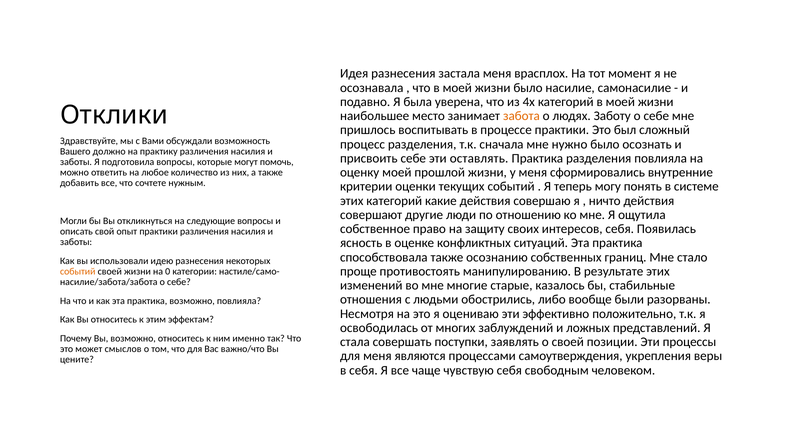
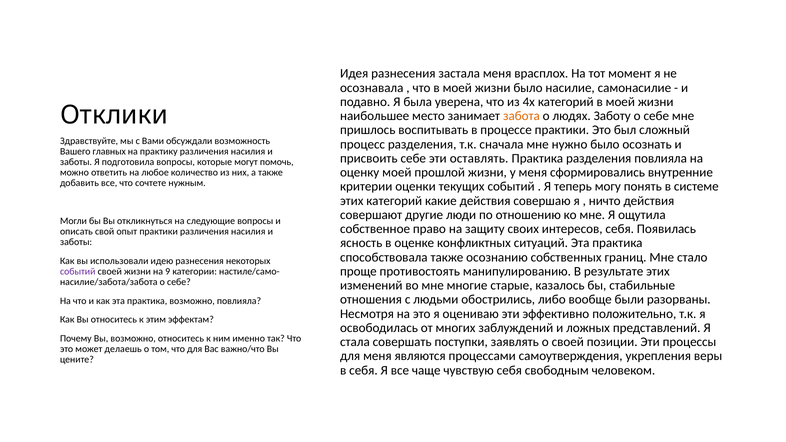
должно: должно -> главных
событий at (78, 271) colour: orange -> purple
0: 0 -> 9
смыслов: смыслов -> делаешь
